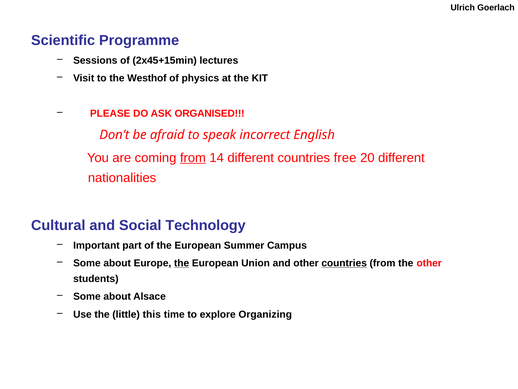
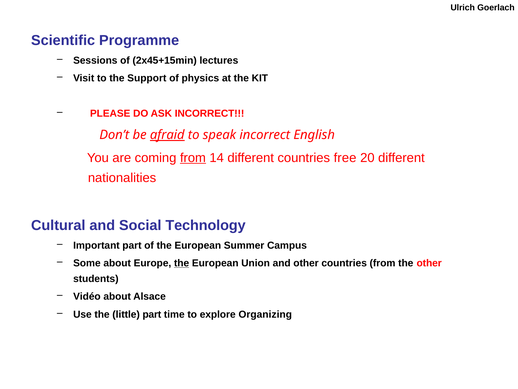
Westhof: Westhof -> Support
ASK ORGANISED: ORGANISED -> INCORRECT
afraid underline: none -> present
countries at (344, 263) underline: present -> none
Some at (87, 296): Some -> Vidéo
little this: this -> part
